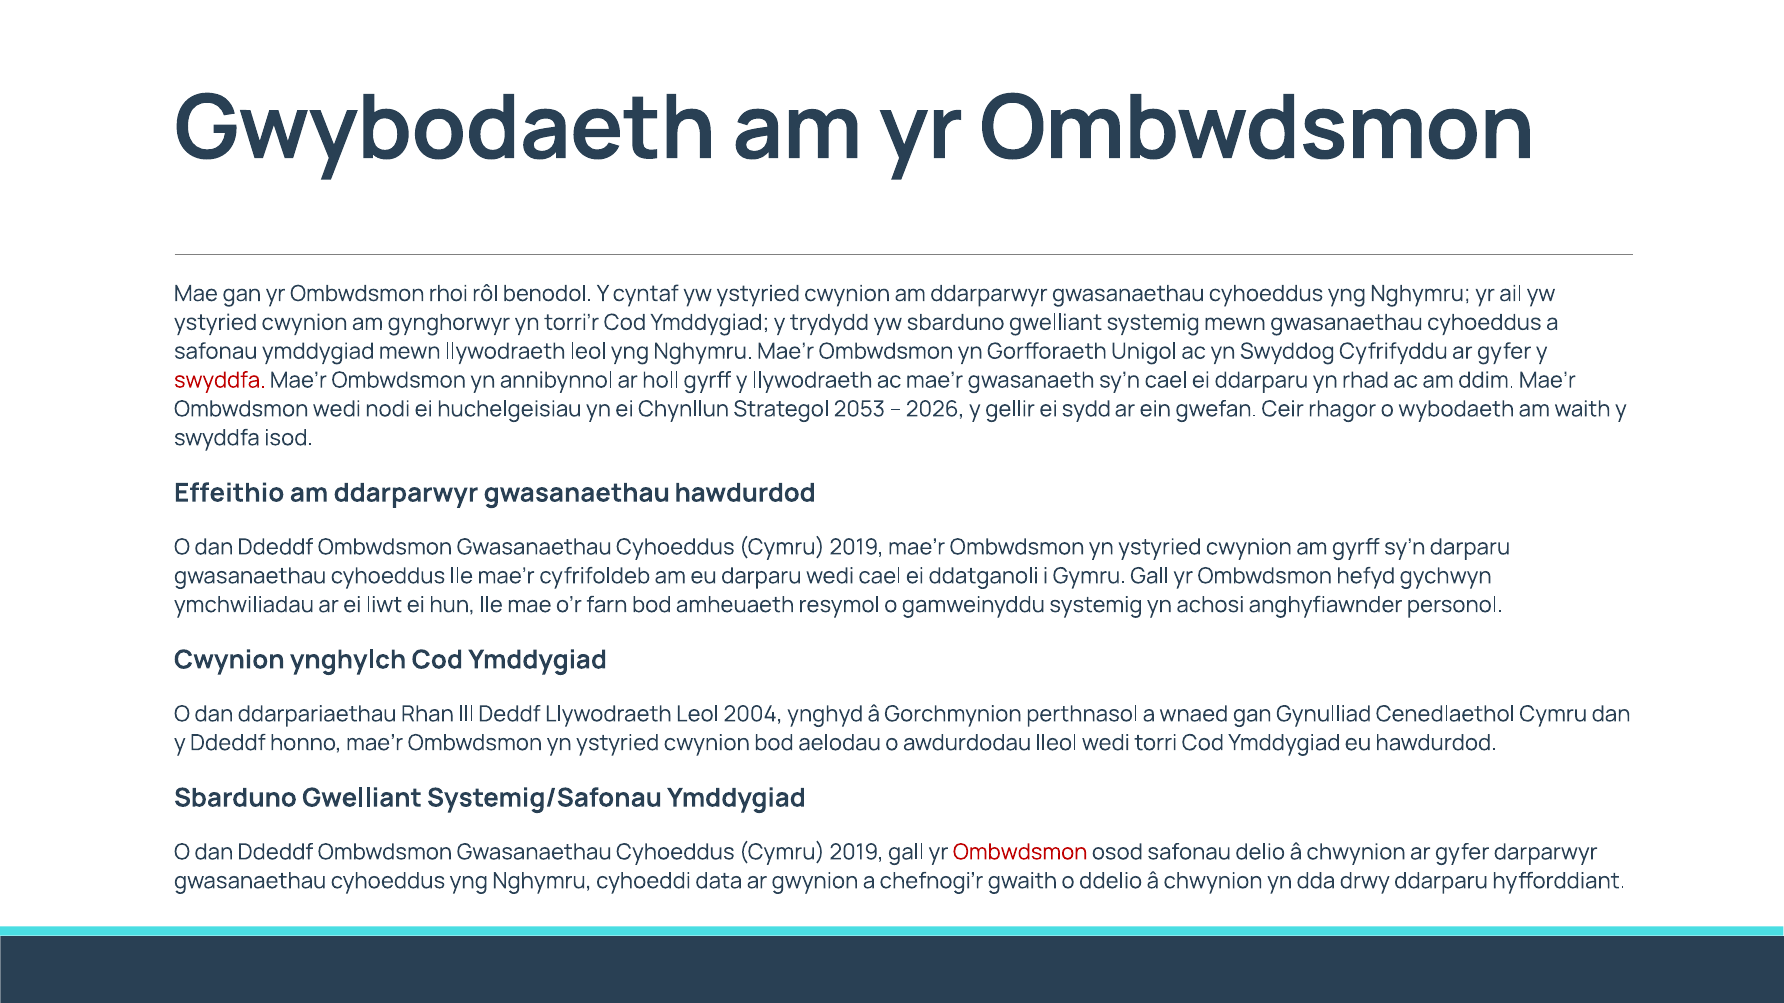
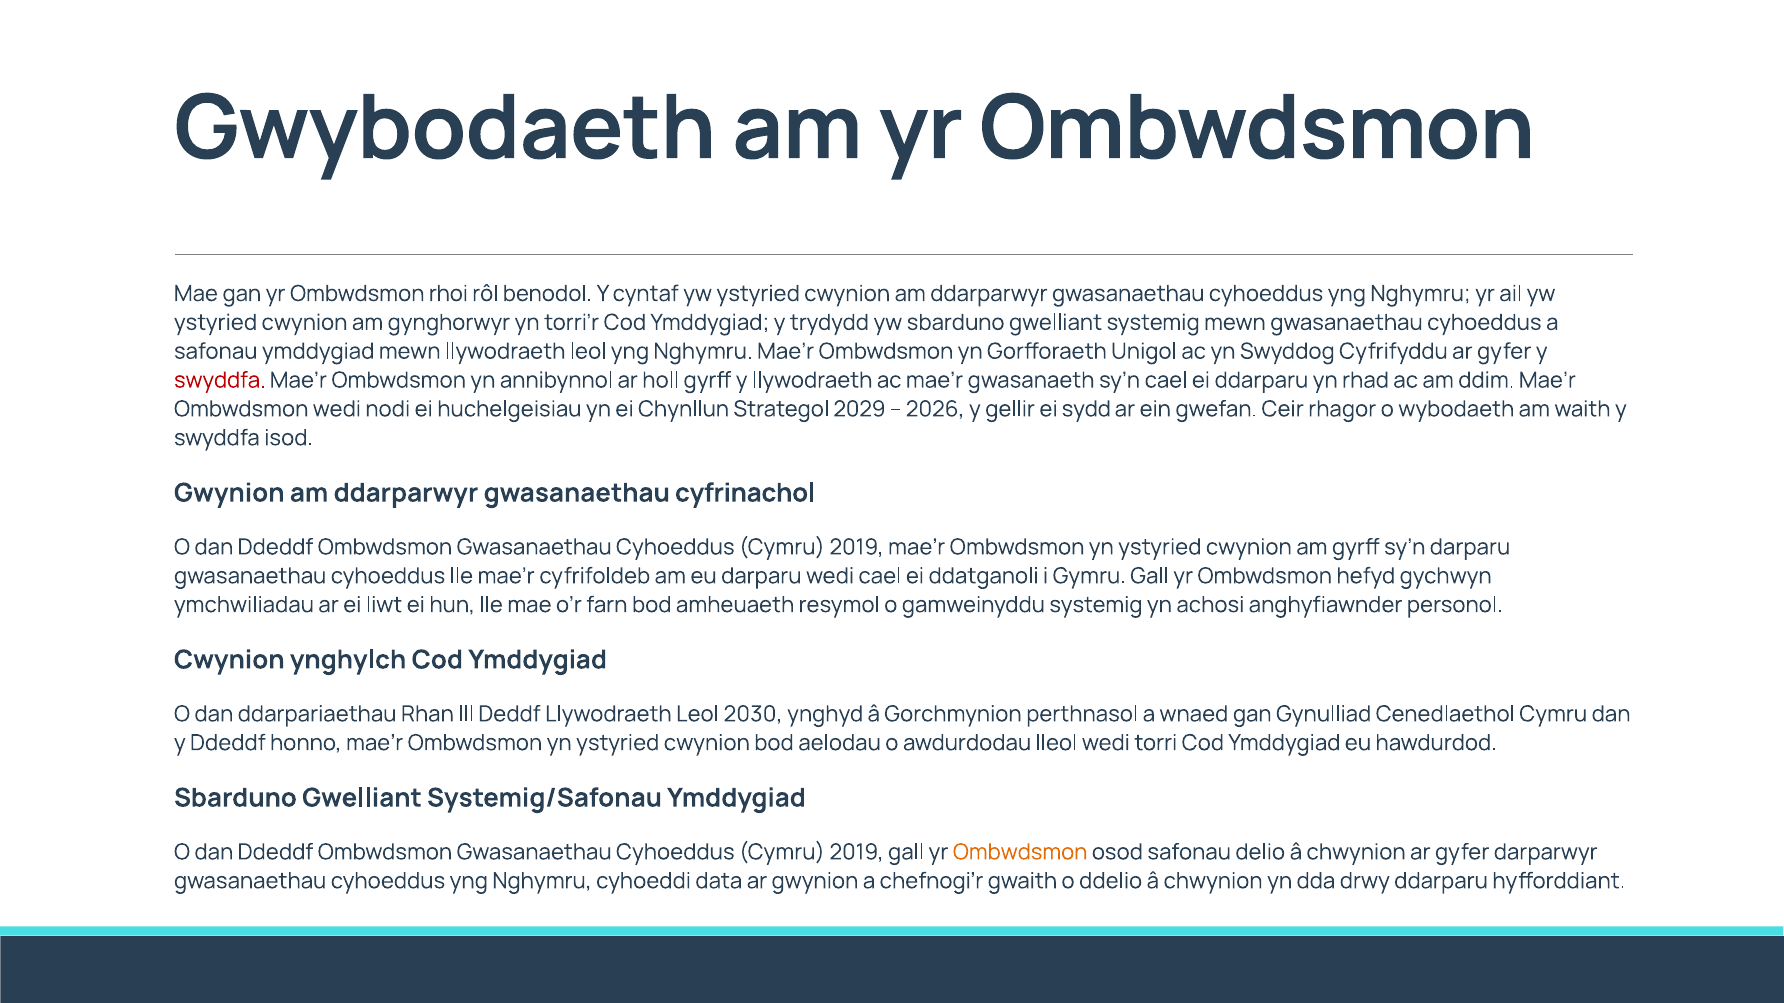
2053: 2053 -> 2029
Effeithio at (229, 493): Effeithio -> Gwynion
gwasanaethau hawdurdod: hawdurdod -> cyfrinachol
2004: 2004 -> 2030
Ombwdsmon at (1020, 852) colour: red -> orange
